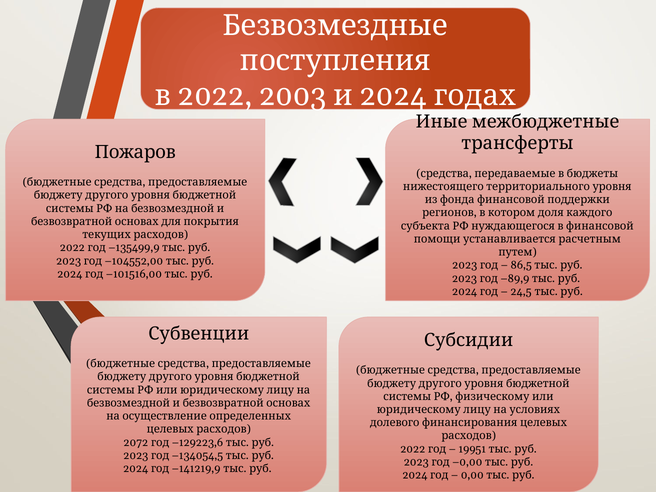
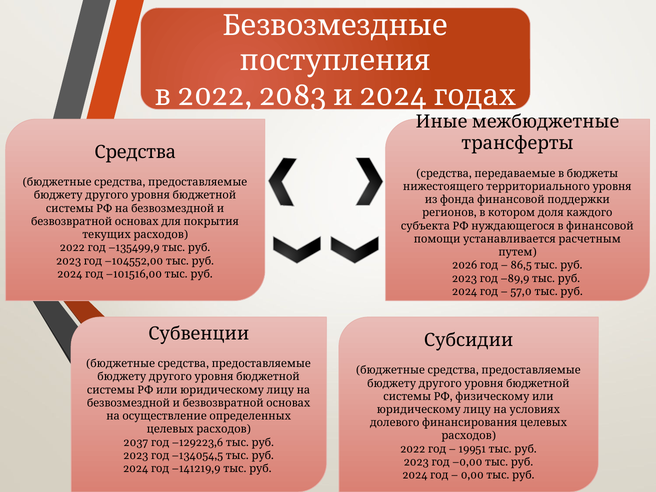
2003: 2003 -> 2083
Пожаров at (135, 152): Пожаров -> Средства
2023 at (465, 265): 2023 -> 2026
24,5: 24,5 -> 57,0
2072: 2072 -> 2037
